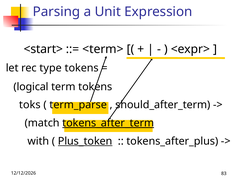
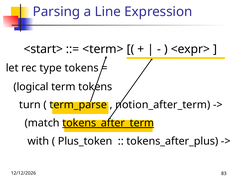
Unit: Unit -> Line
toks: toks -> turn
should_after_term: should_after_term -> notion_after_term
Plus_token underline: present -> none
